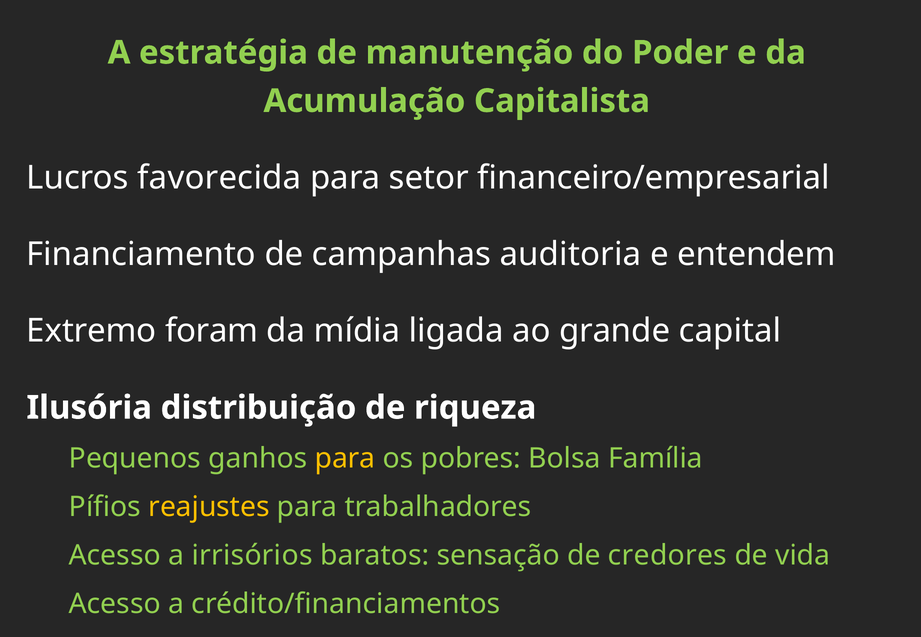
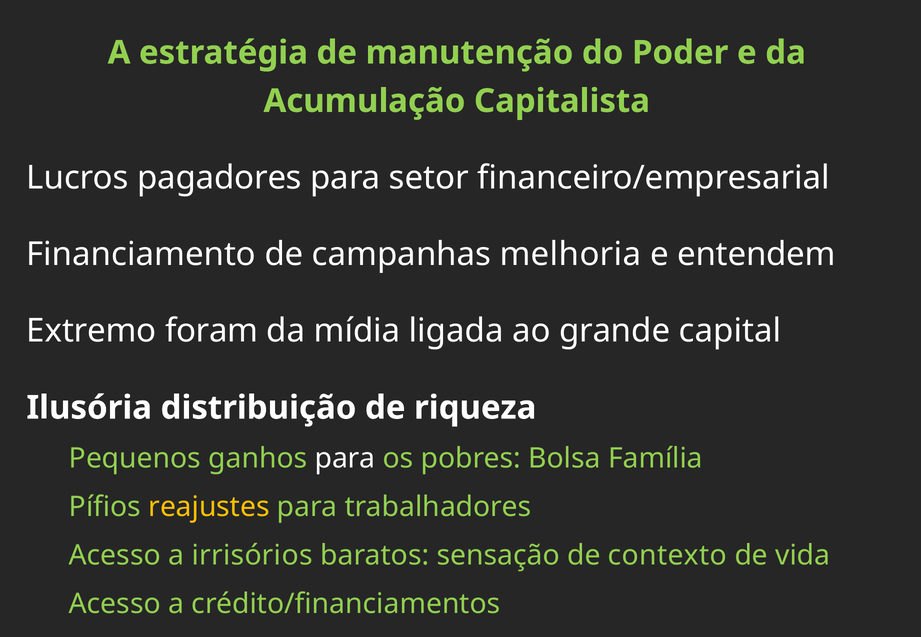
favorecida: favorecida -> pagadores
auditoria: auditoria -> melhoria
para at (345, 459) colour: yellow -> white
credores: credores -> contexto
